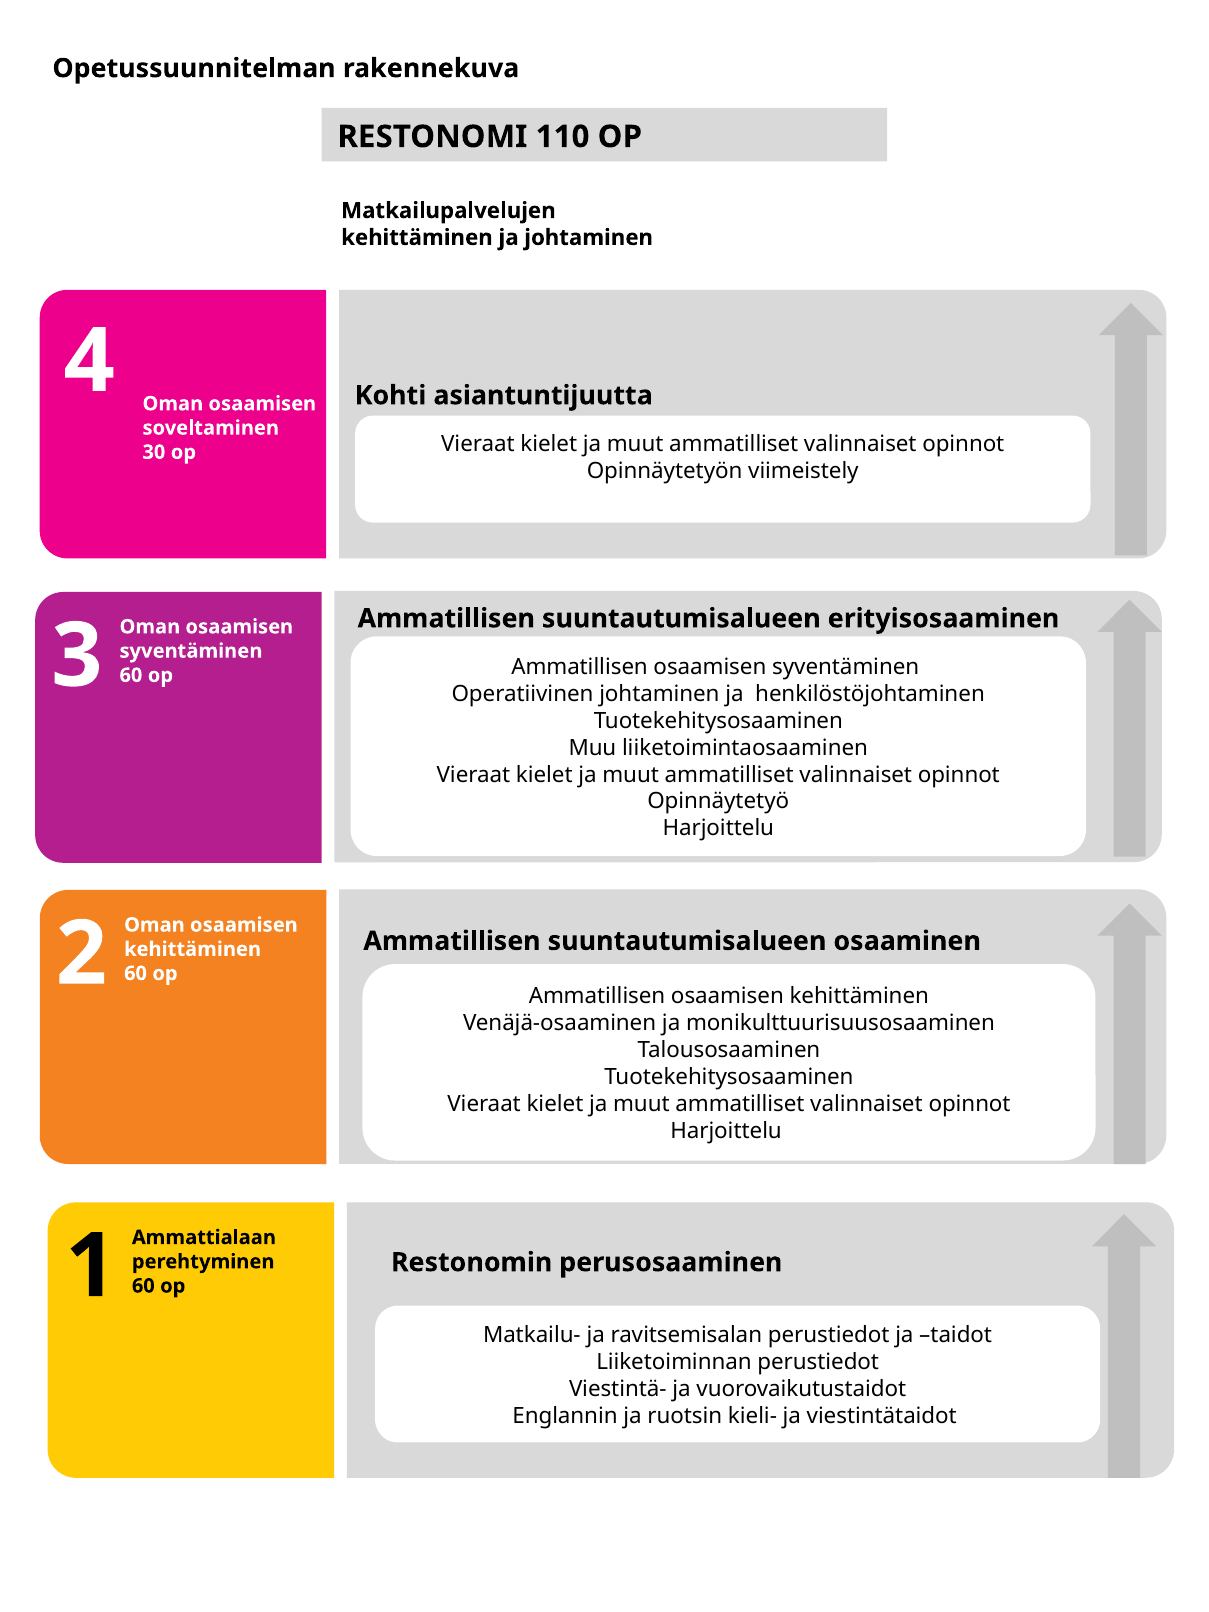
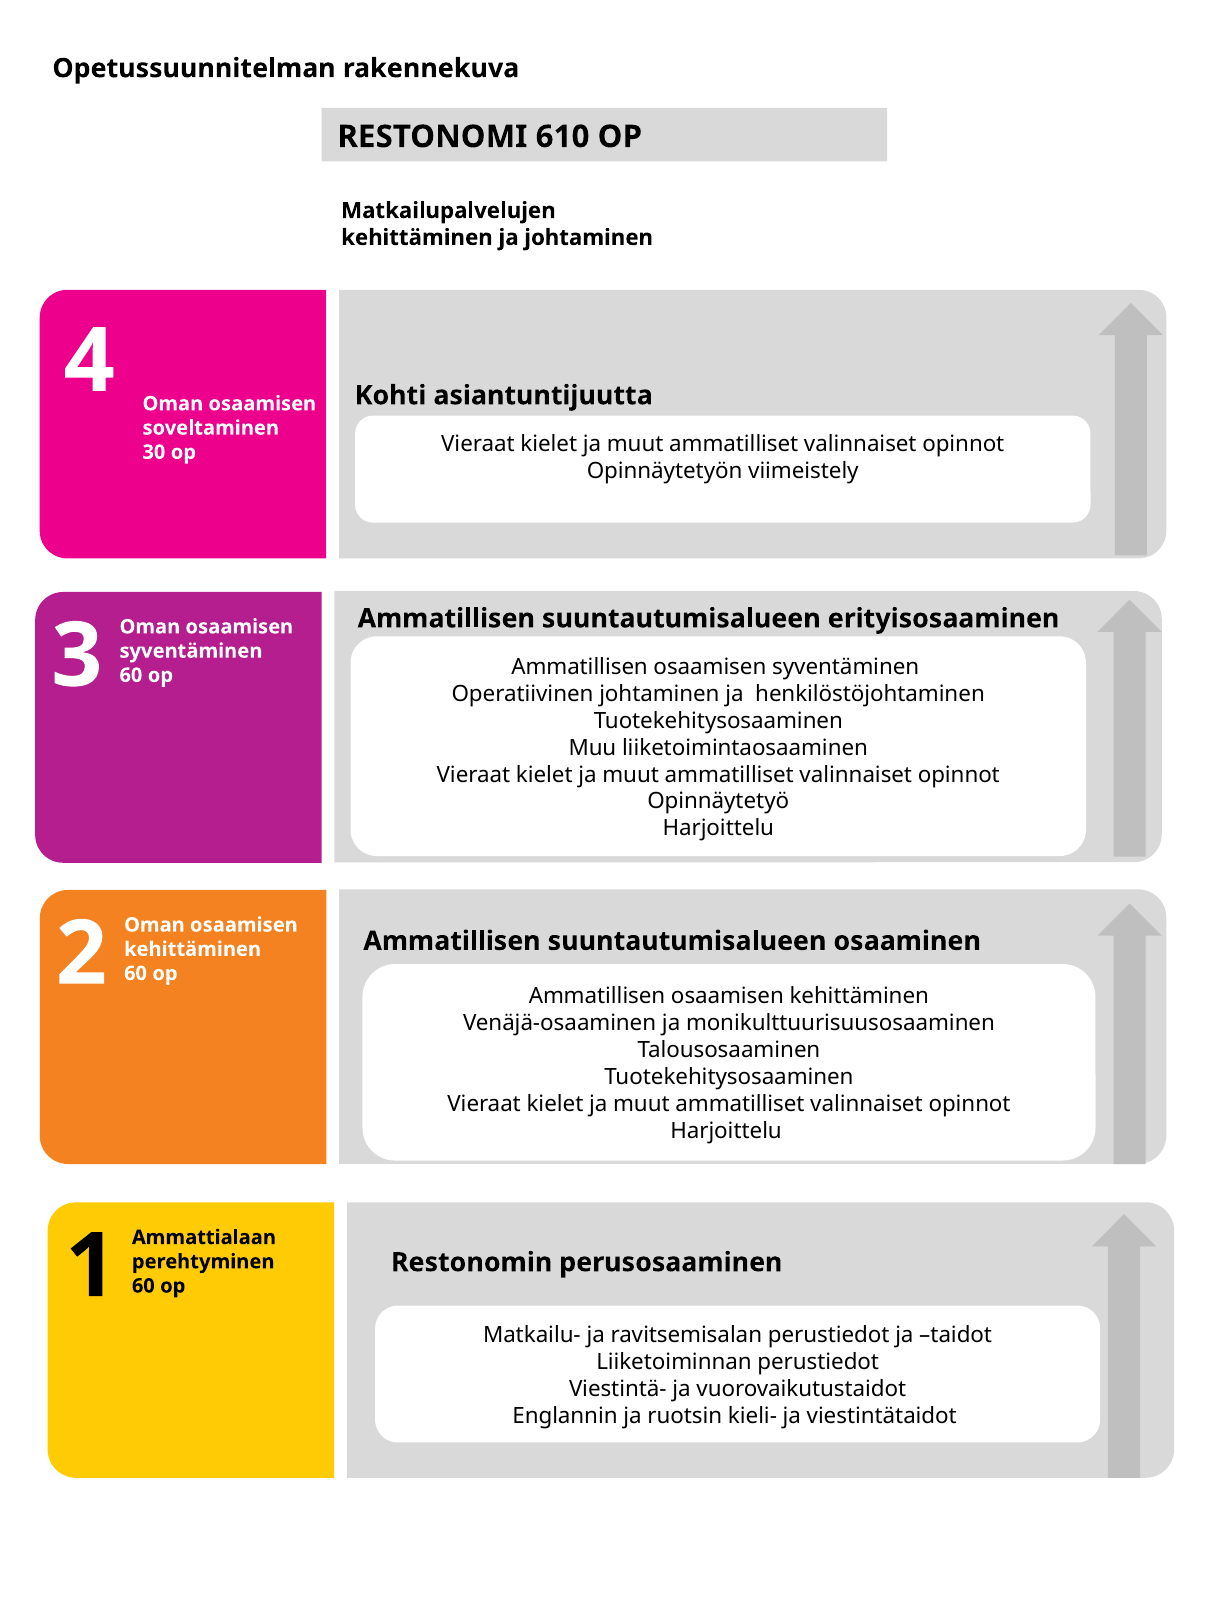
110: 110 -> 610
